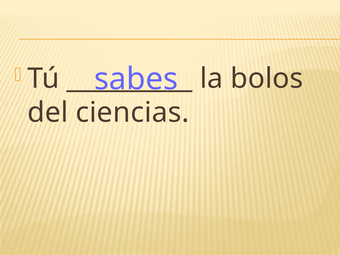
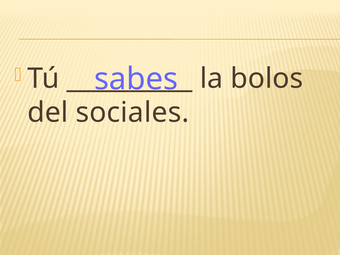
ciencias: ciencias -> sociales
